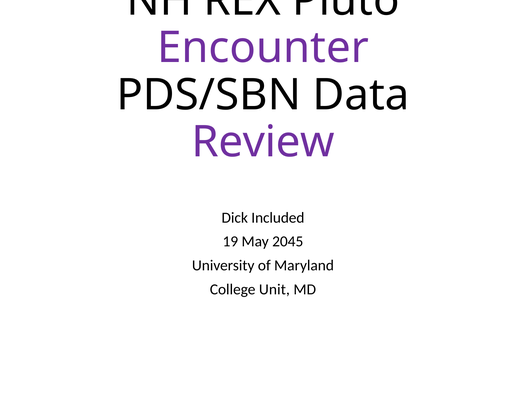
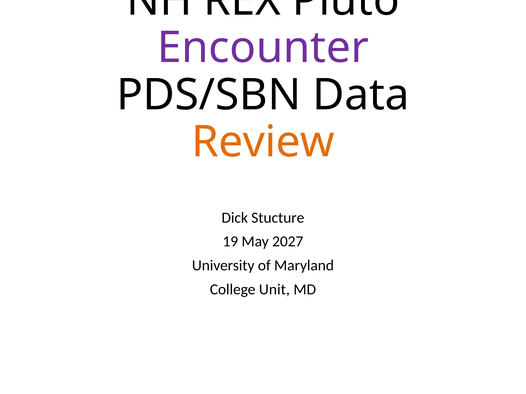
Review colour: purple -> orange
Included: Included -> Stucture
2045: 2045 -> 2027
